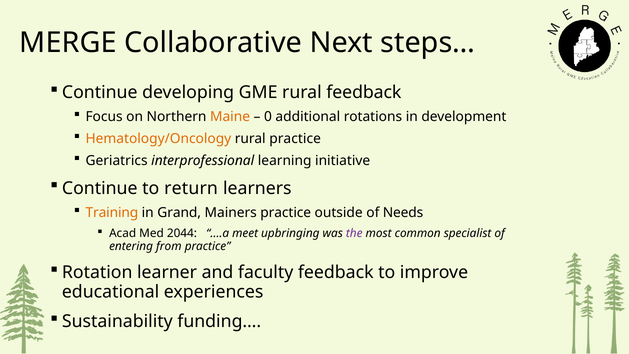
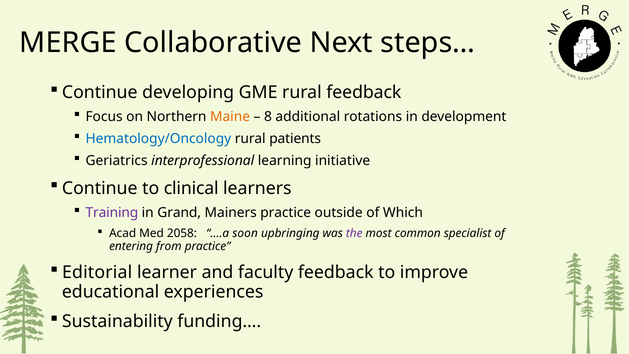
0: 0 -> 8
Hematology/Oncology colour: orange -> blue
rural practice: practice -> patients
return: return -> clinical
Training colour: orange -> purple
Needs: Needs -> Which
2044: 2044 -> 2058
meet: meet -> soon
Rotation: Rotation -> Editorial
